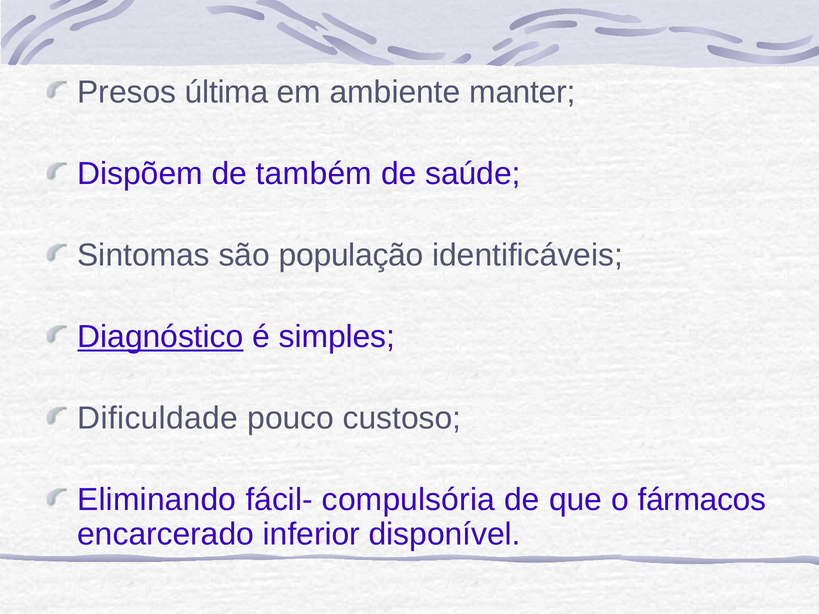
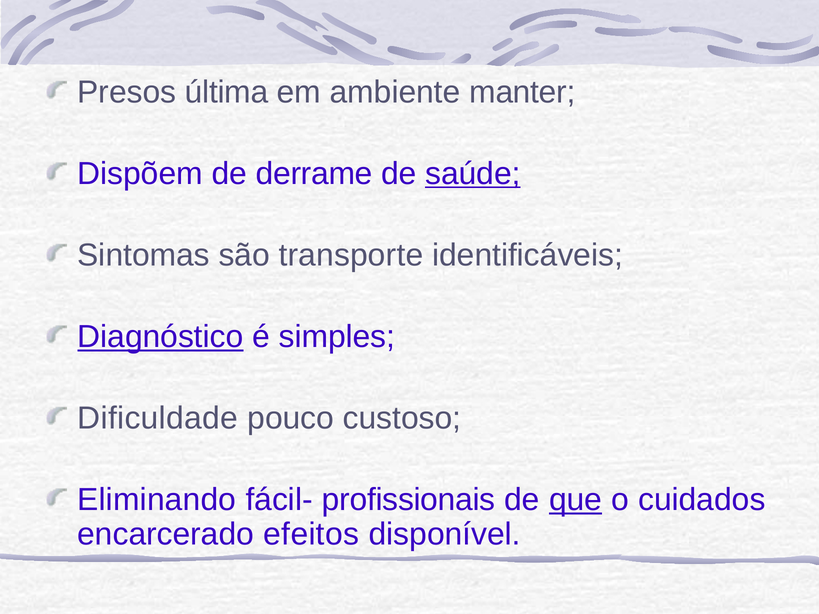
também: também -> derrame
saúde underline: none -> present
população: população -> transporte
compulsória: compulsória -> profissionais
que underline: none -> present
fármacos: fármacos -> cuidados
inferior: inferior -> efeitos
